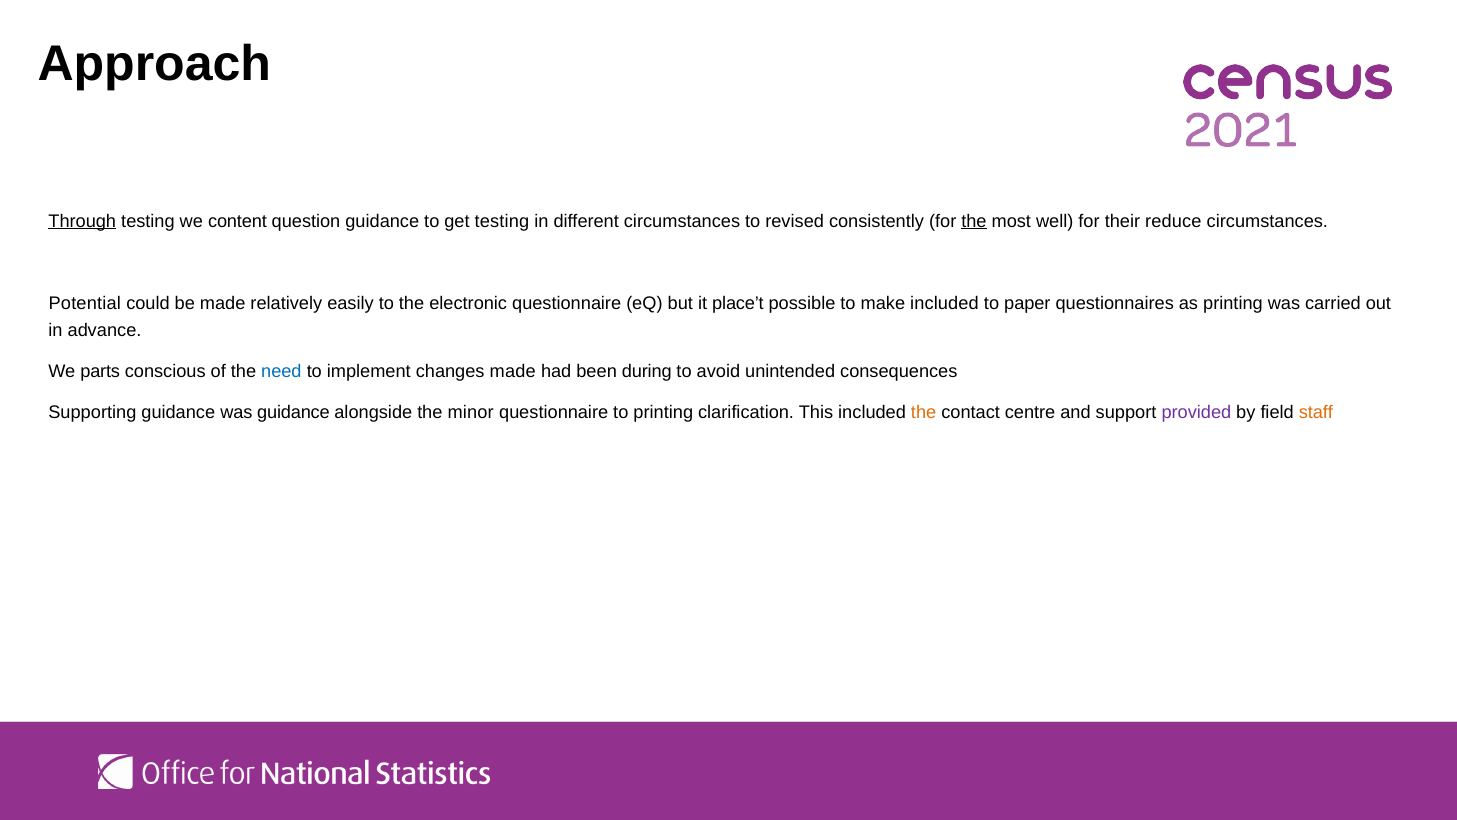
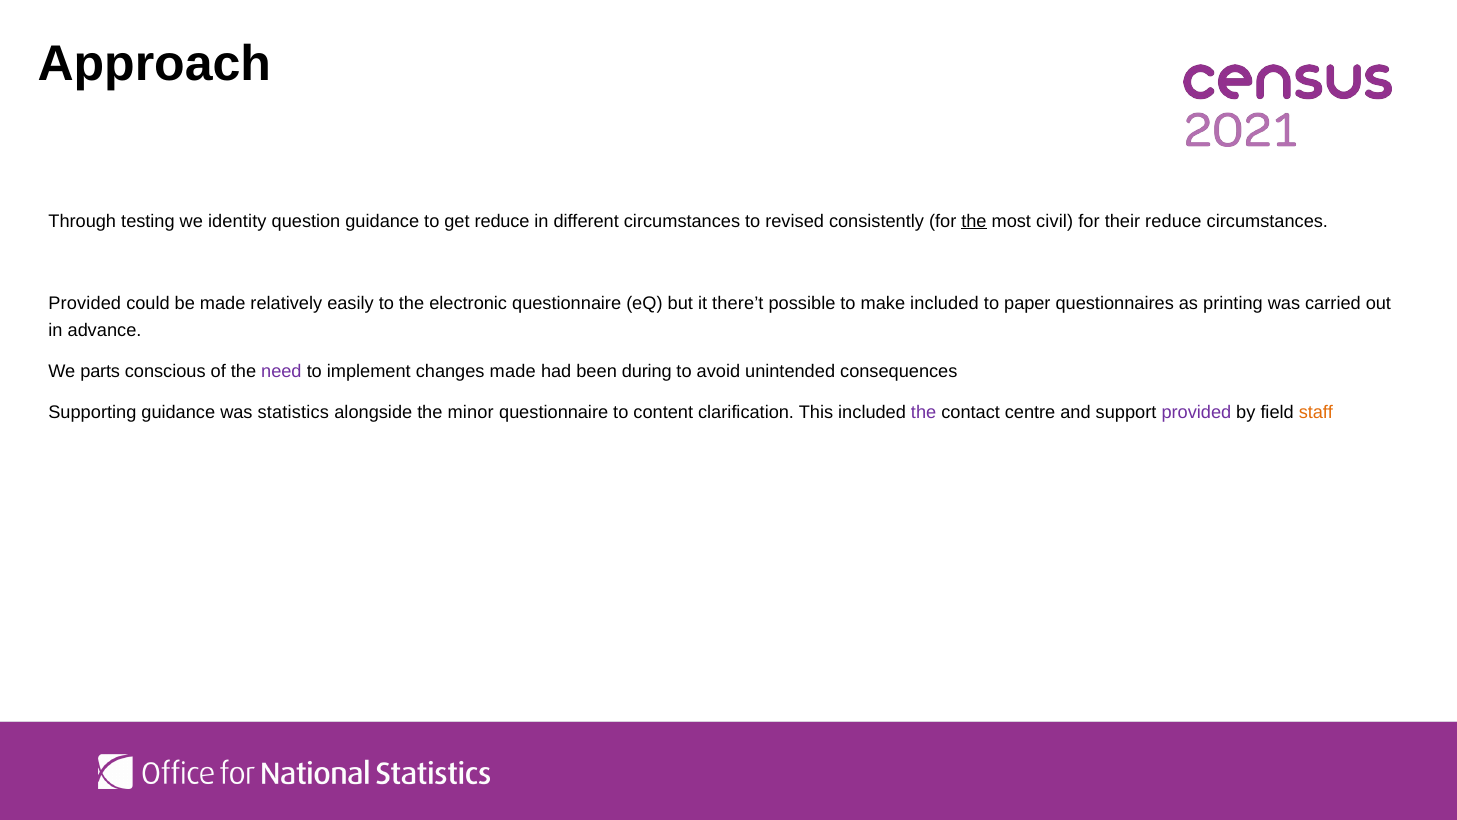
Through underline: present -> none
content: content -> identity
get testing: testing -> reduce
well: well -> civil
Potential at (85, 304): Potential -> Provided
place’t: place’t -> there’t
need colour: blue -> purple
was guidance: guidance -> statistics
to printing: printing -> content
the at (924, 413) colour: orange -> purple
